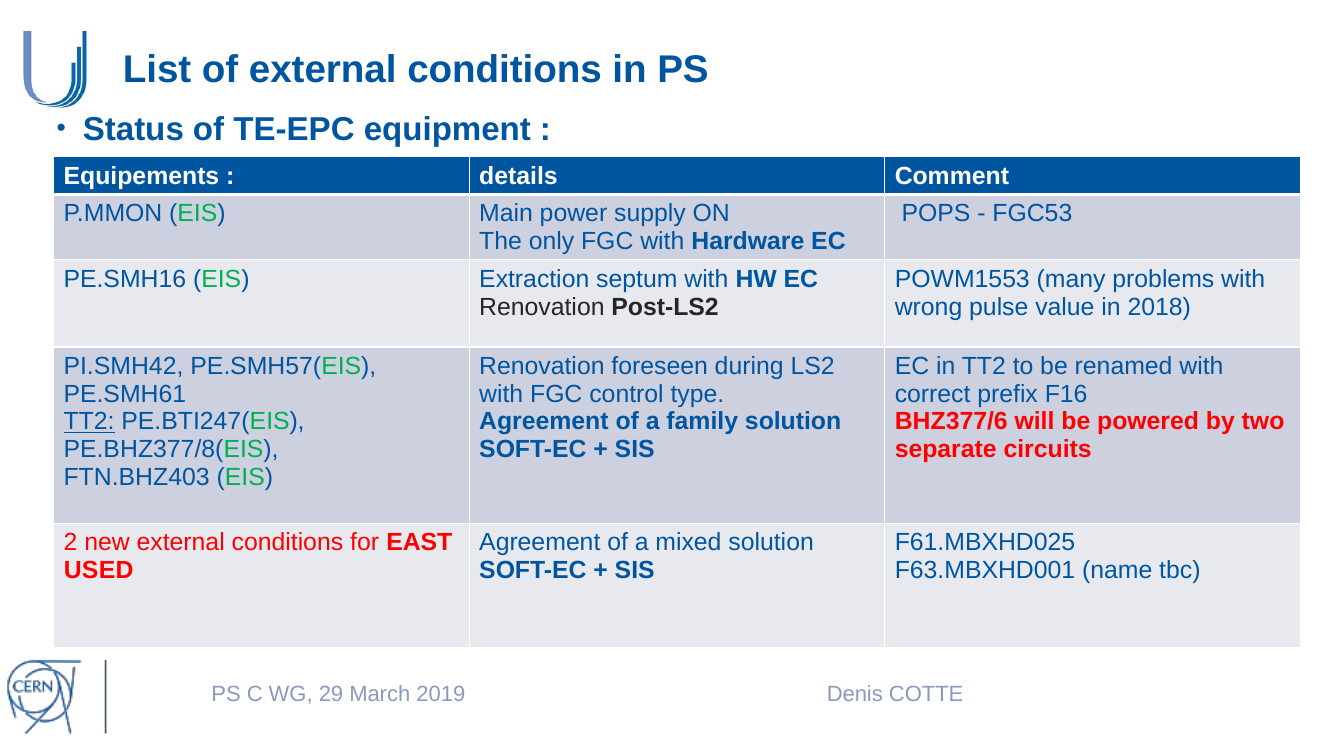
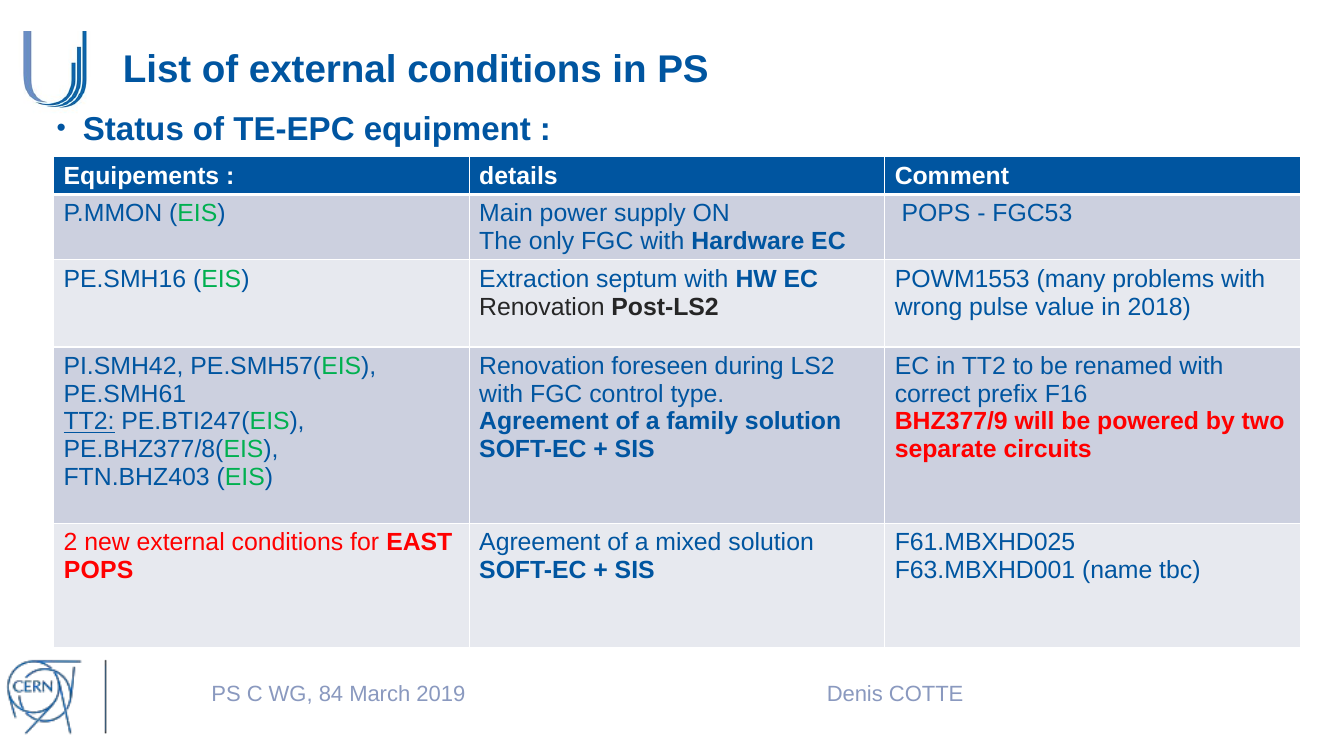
BHZ377/6: BHZ377/6 -> BHZ377/9
USED at (99, 571): USED -> POPS
29: 29 -> 84
